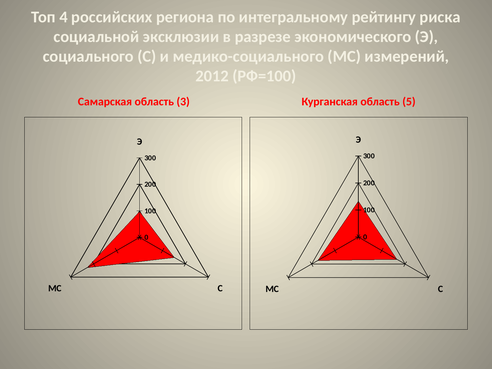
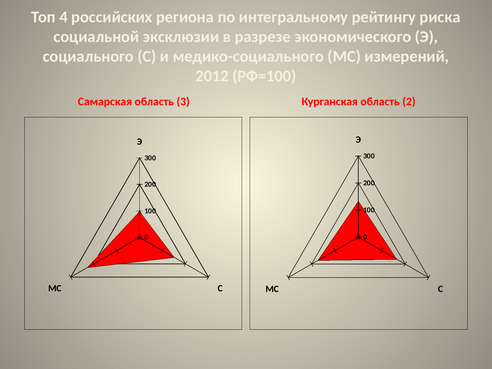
5: 5 -> 2
